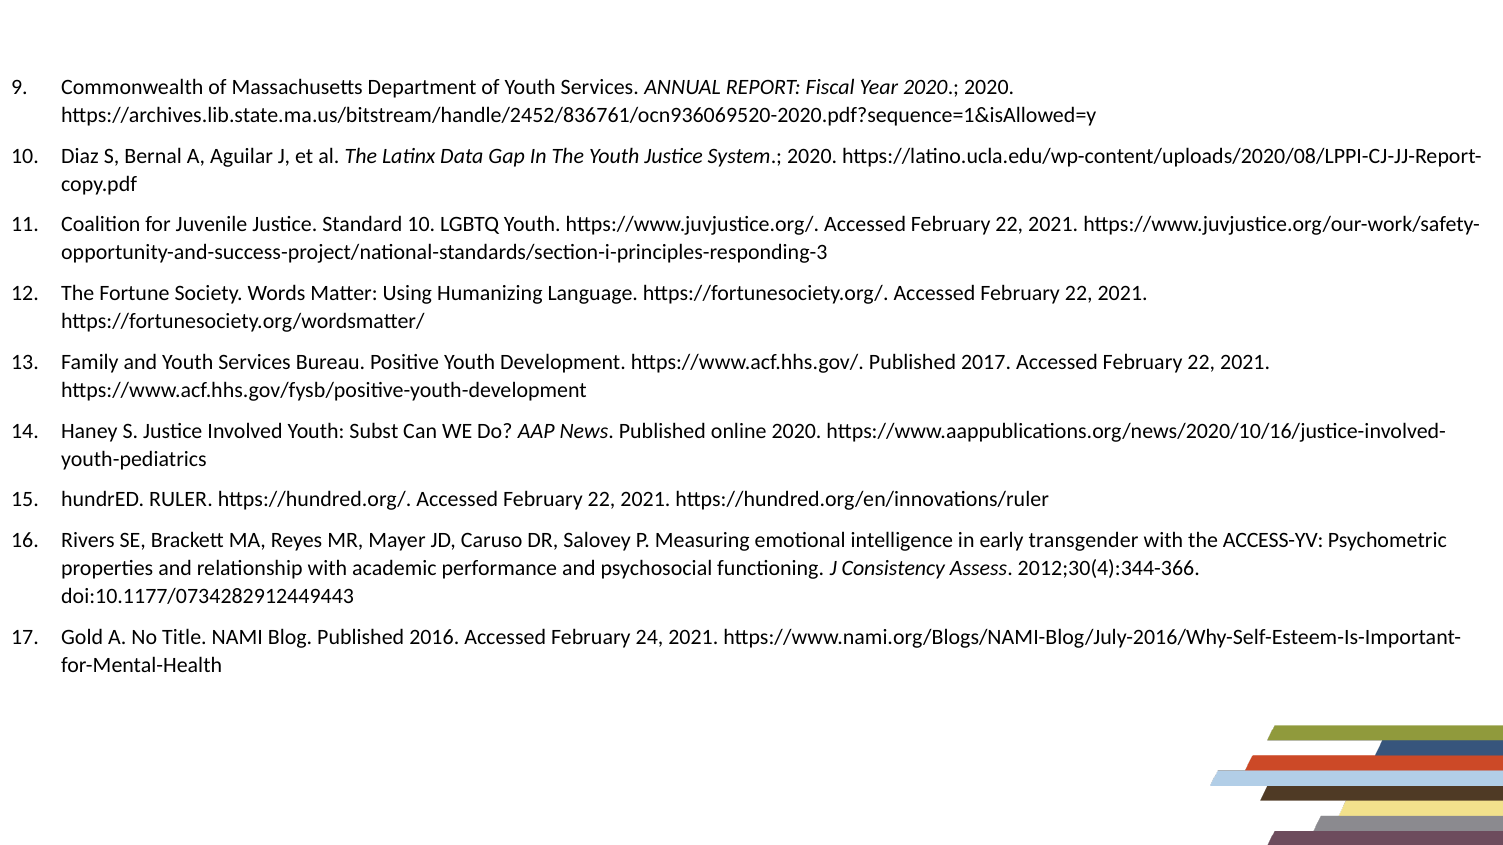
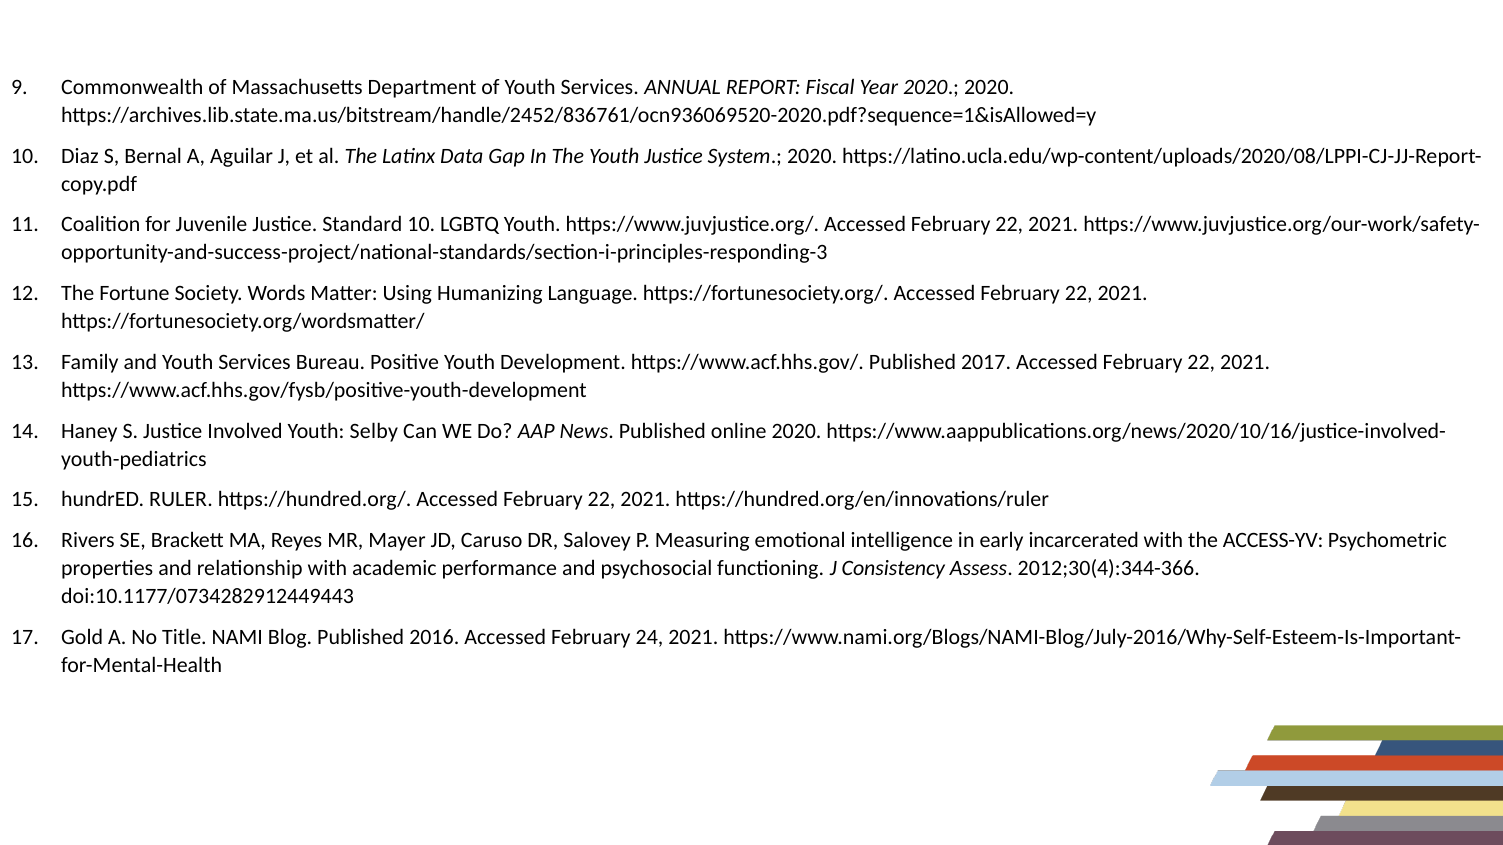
Subst: Subst -> Selby
transgender: transgender -> incarcerated
